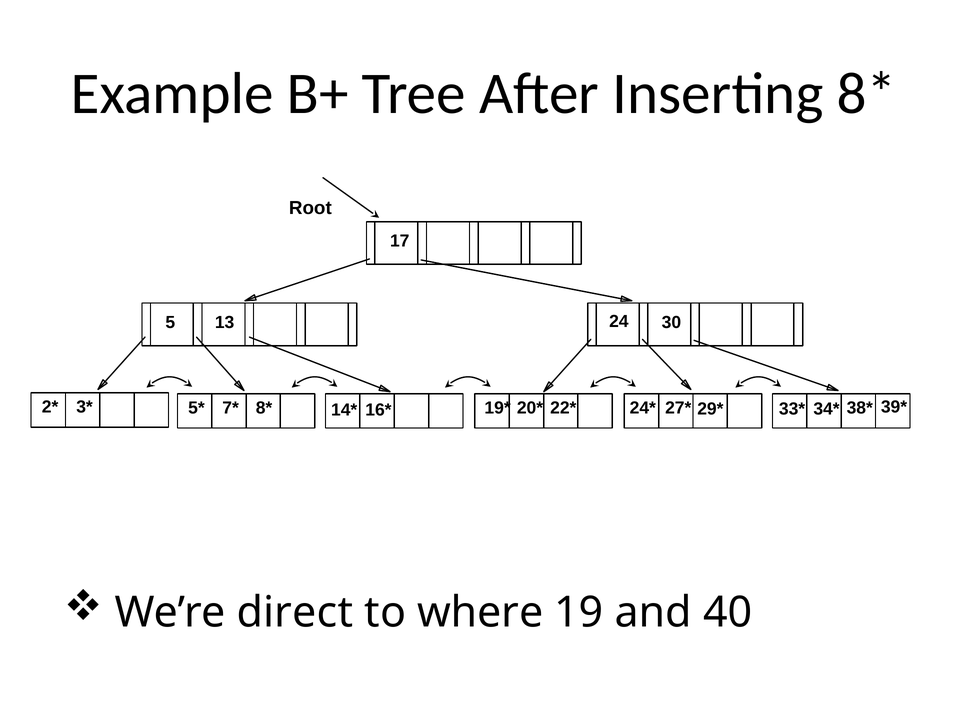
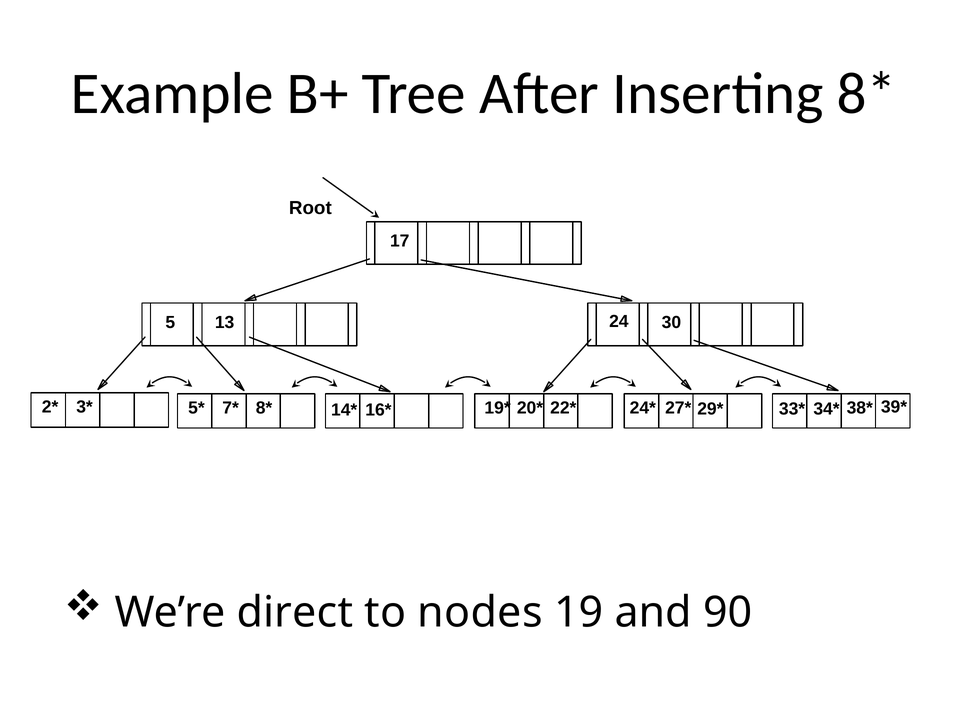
where: where -> nodes
40: 40 -> 90
